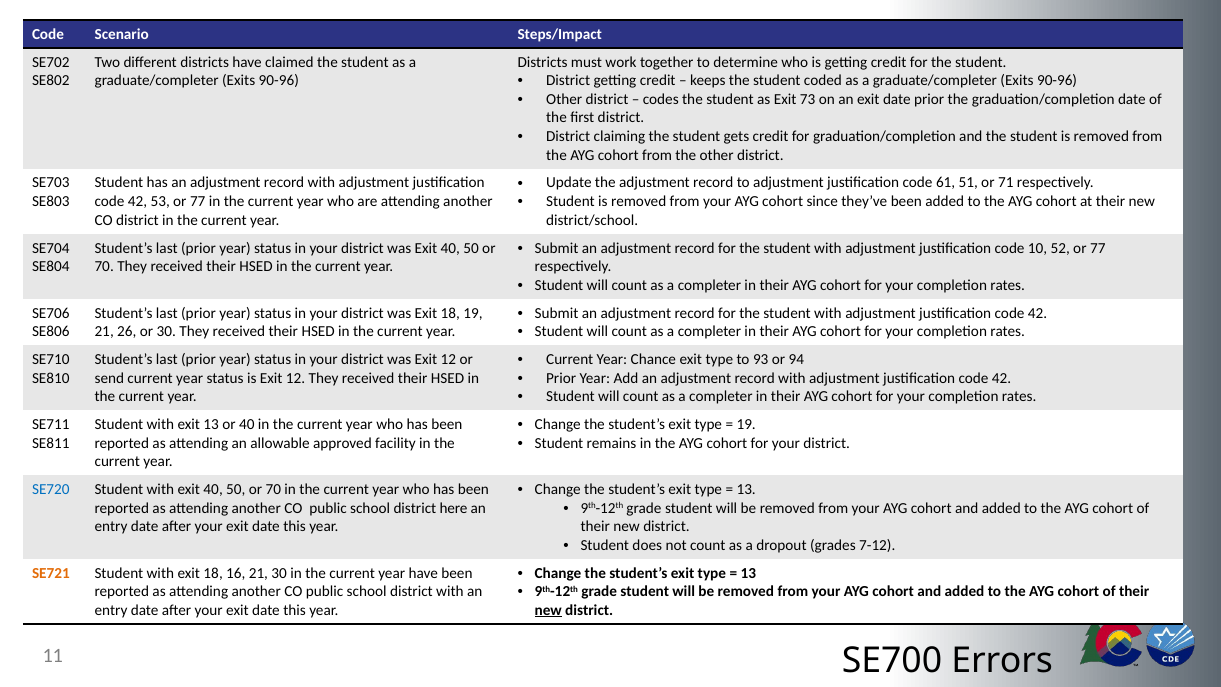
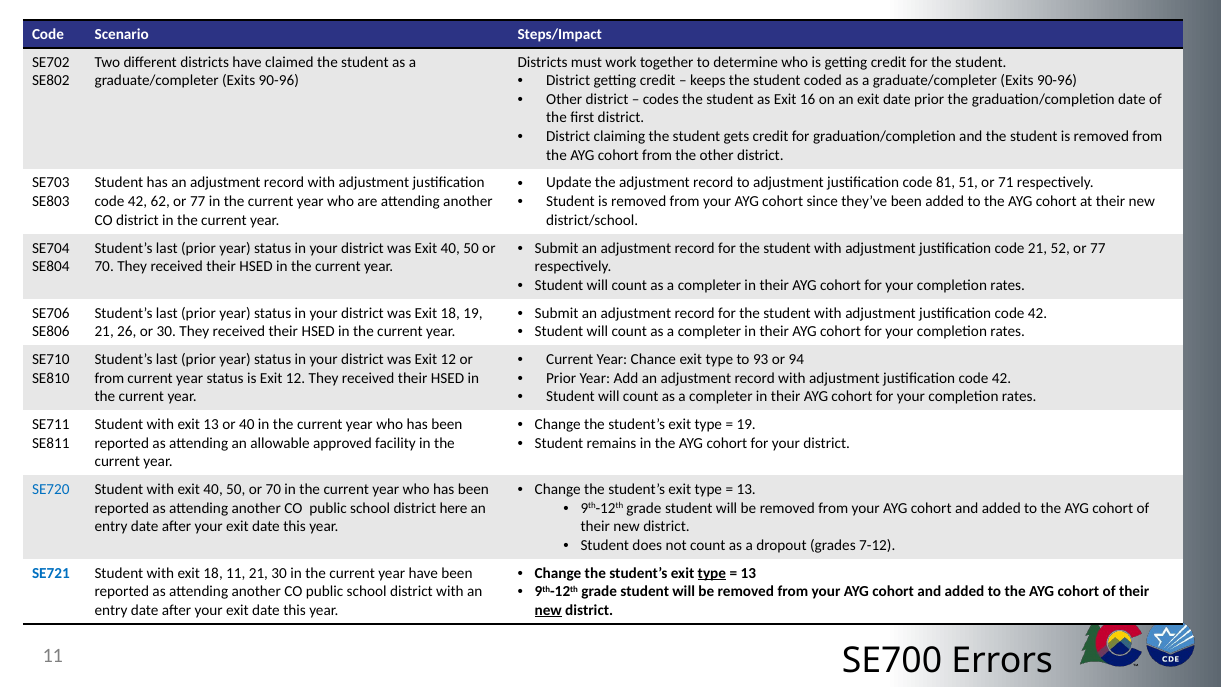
73: 73 -> 16
61: 61 -> 81
53: 53 -> 62
code 10: 10 -> 21
send at (109, 378): send -> from
type at (712, 573) underline: none -> present
SE721 colour: orange -> blue
18 16: 16 -> 11
